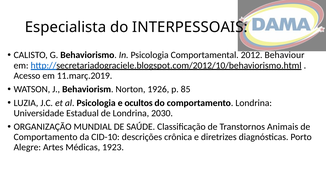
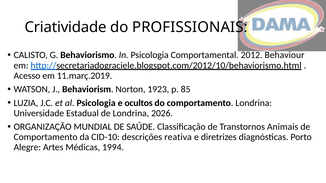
Especialista: Especialista -> Criatividade
INTERPESSOAIS: INTERPESSOAIS -> PROFISSIONAIS
1926: 1926 -> 1923
2030: 2030 -> 2026
crônica: crônica -> reativa
1923: 1923 -> 1994
